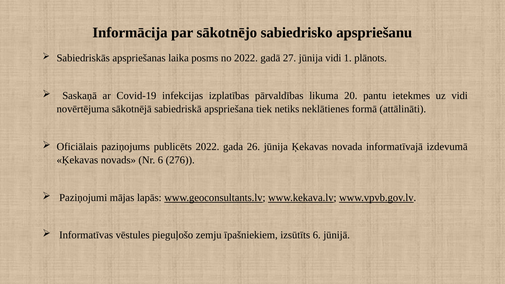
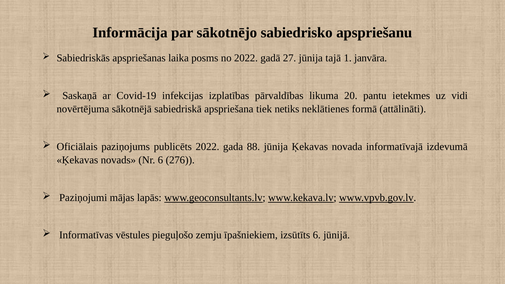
jūnija vidi: vidi -> tajā
plānots: plānots -> janvāra
26: 26 -> 88
